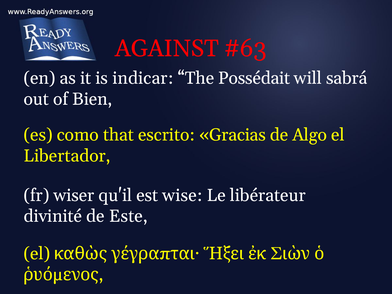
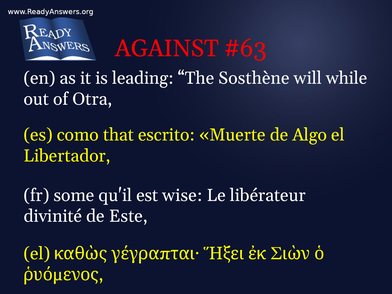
indicar: indicar -> leading
Possédait: Possédait -> Sosthène
sabrá: sabrá -> while
Bien: Bien -> Otra
Gracias: Gracias -> Muerte
wiser: wiser -> some
